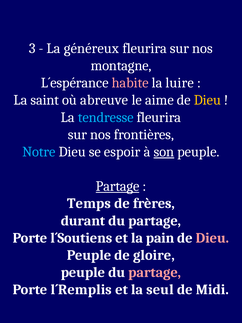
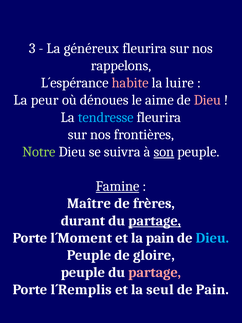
montagne: montagne -> rappelons
saint: saint -> peur
abreuve: abreuve -> dénoues
Dieu at (207, 100) colour: yellow -> pink
Notre colour: light blue -> light green
espoir: espoir -> suivra
Partage at (118, 186): Partage -> Famine
Temps: Temps -> Maître
partage at (155, 220) underline: none -> present
l´Soutiens: l´Soutiens -> l´Moment
Dieu at (212, 238) colour: pink -> light blue
de Midi: Midi -> Pain
